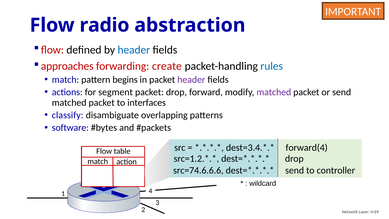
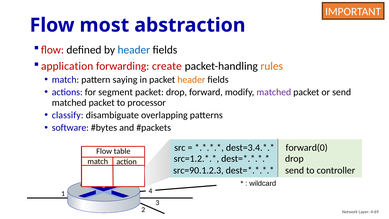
radio: radio -> most
approaches: approaches -> application
rules colour: blue -> orange
begins: begins -> saying
header at (191, 80) colour: purple -> orange
interfaces: interfaces -> processor
forward(4: forward(4 -> forward(0
src=74.6.6.6: src=74.6.6.6 -> src=90.1.2.3
